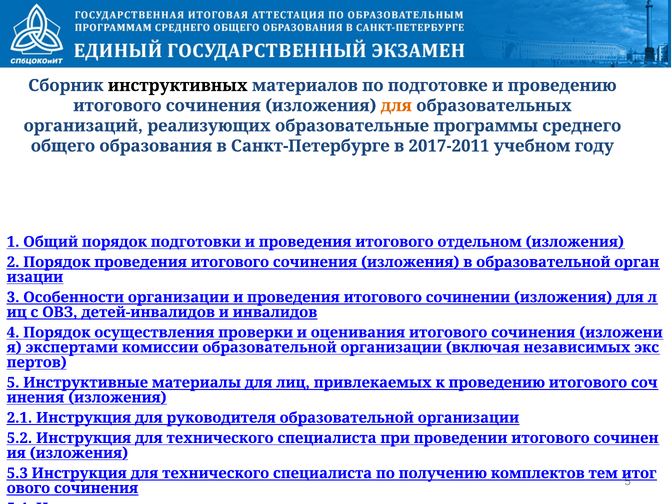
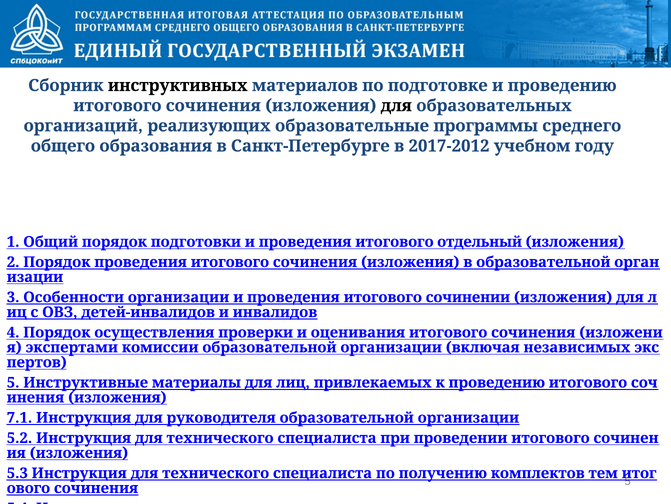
для at (396, 105) colour: orange -> black
2017-2011: 2017-2011 -> 2017-2012
отдельном: отдельном -> отдельный
2.1: 2.1 -> 7.1
